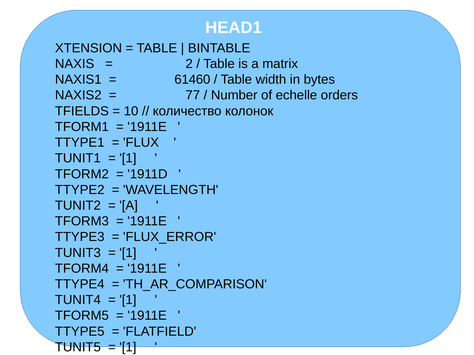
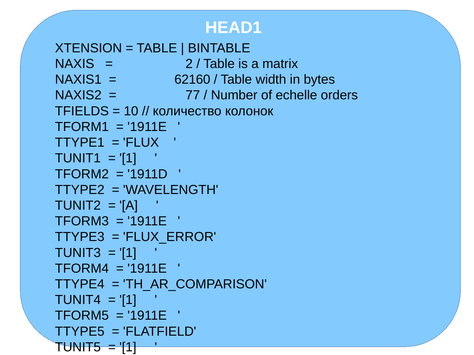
61460: 61460 -> 62160
